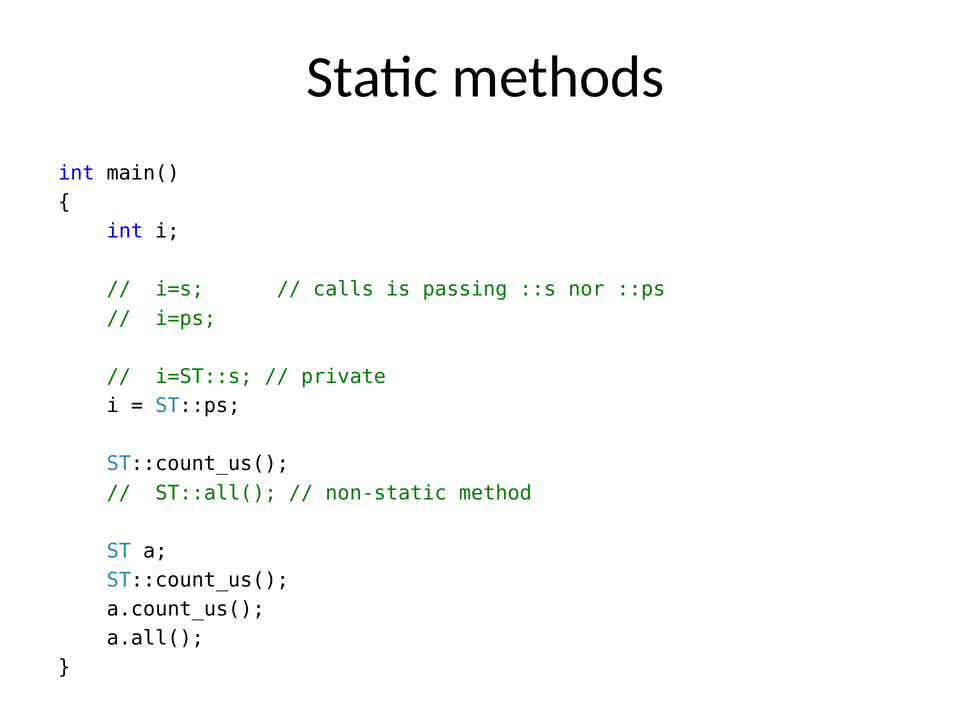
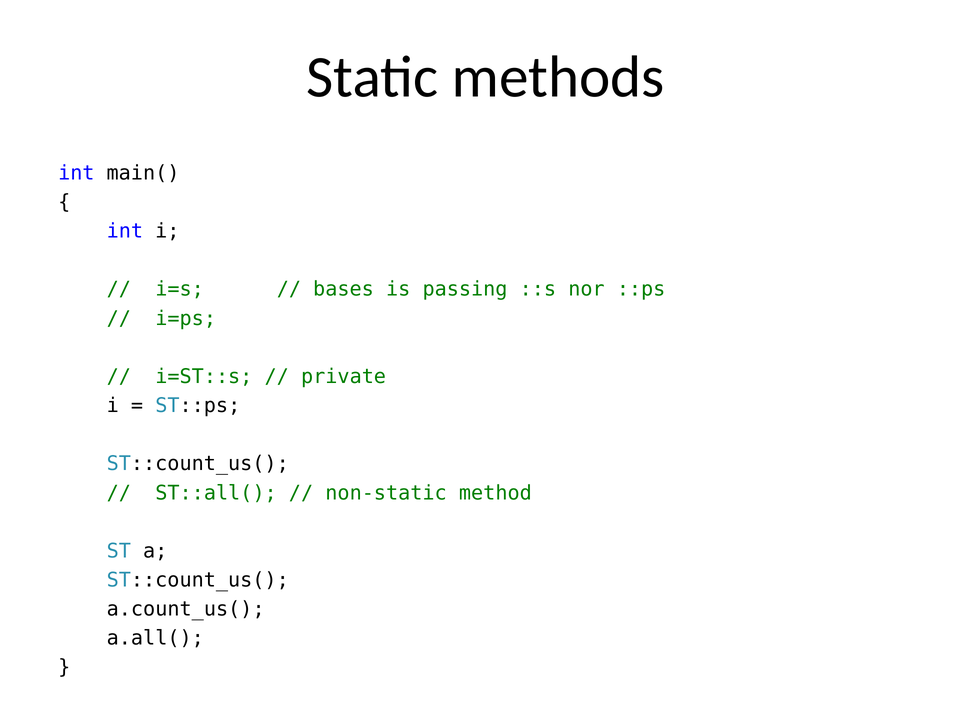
calls: calls -> bases
